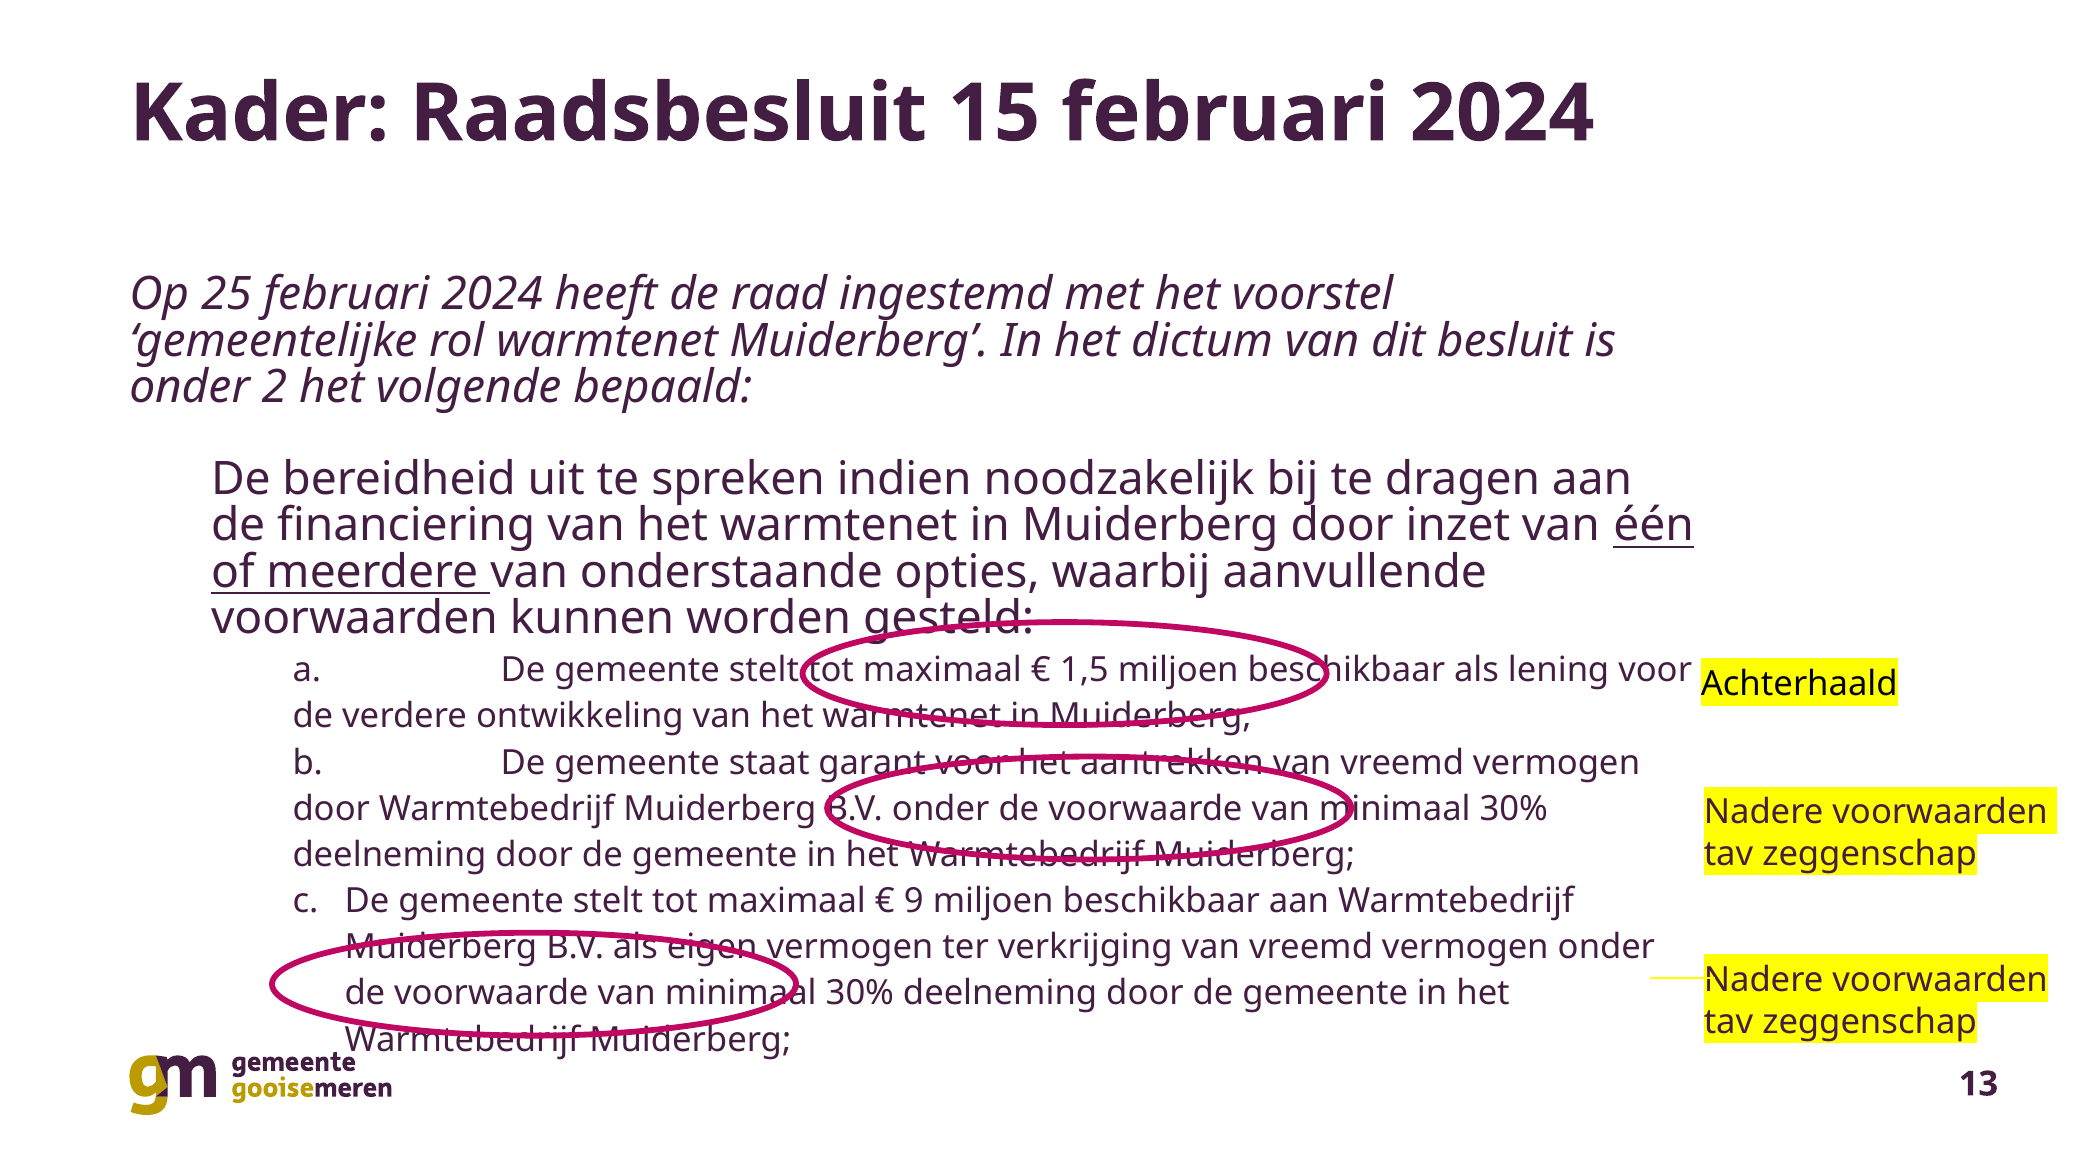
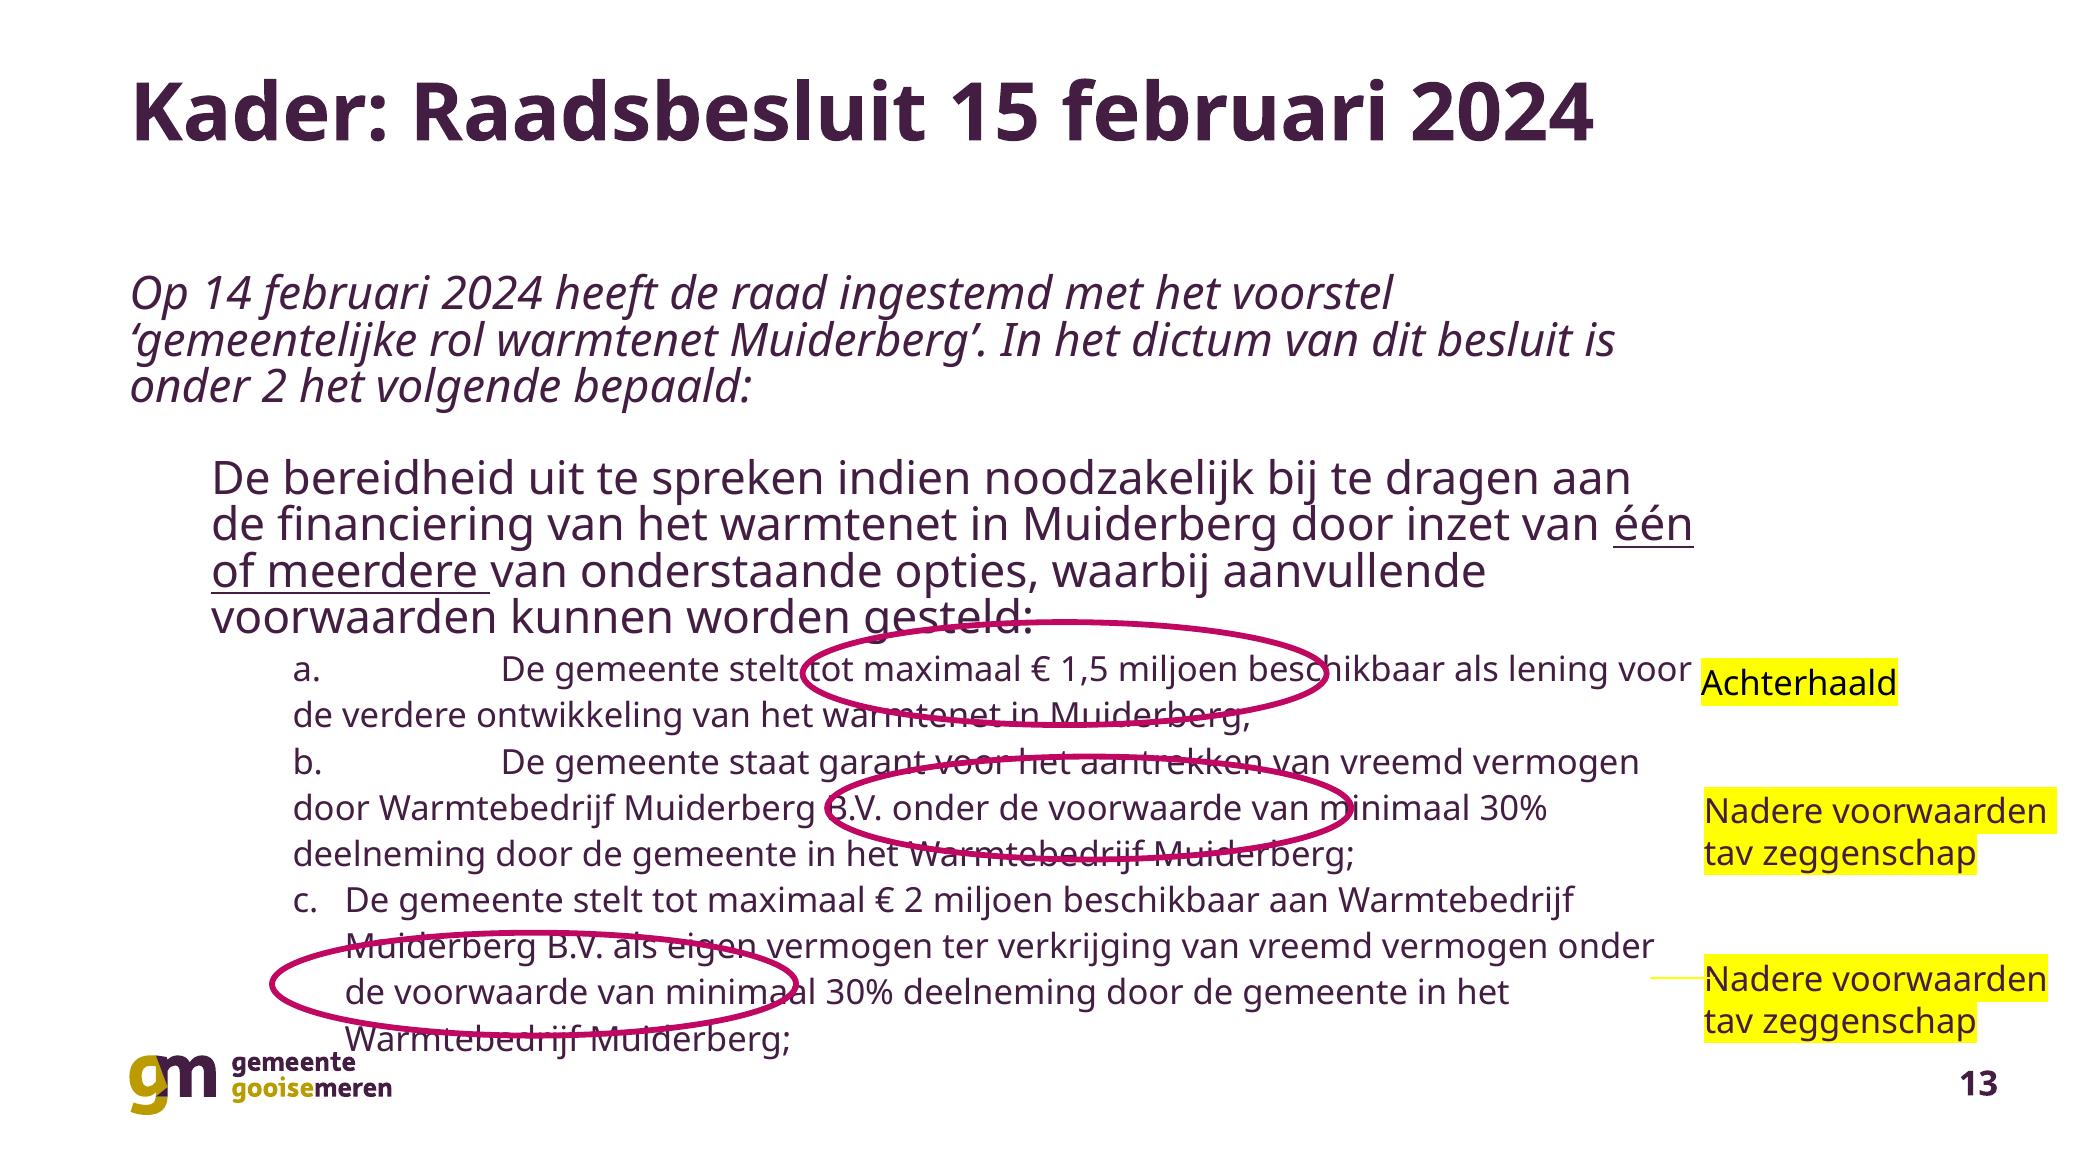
25: 25 -> 14
9 at (914, 901): 9 -> 2
